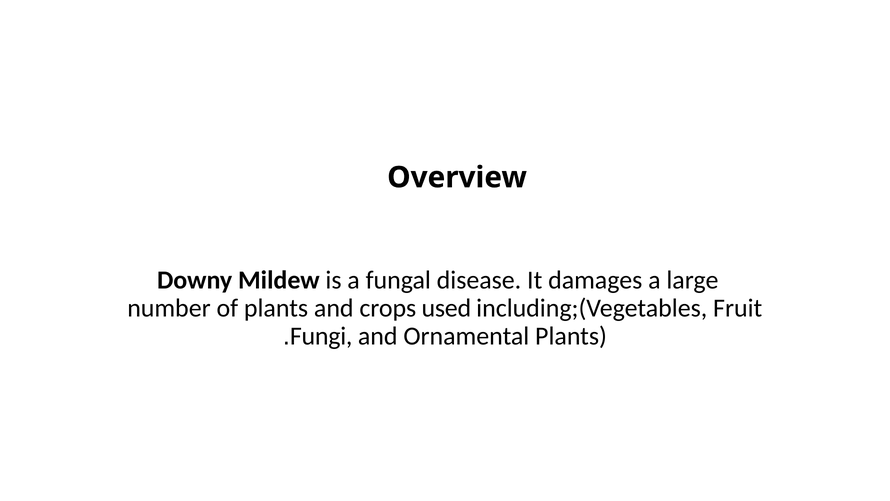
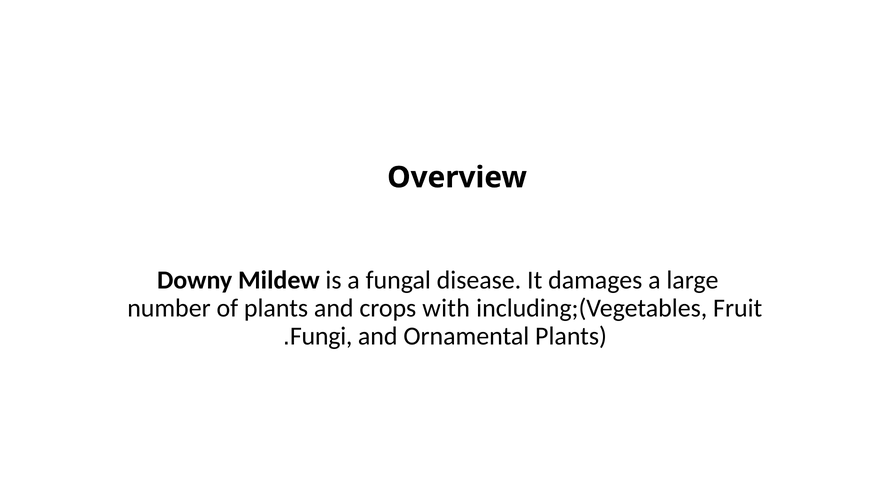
used: used -> with
